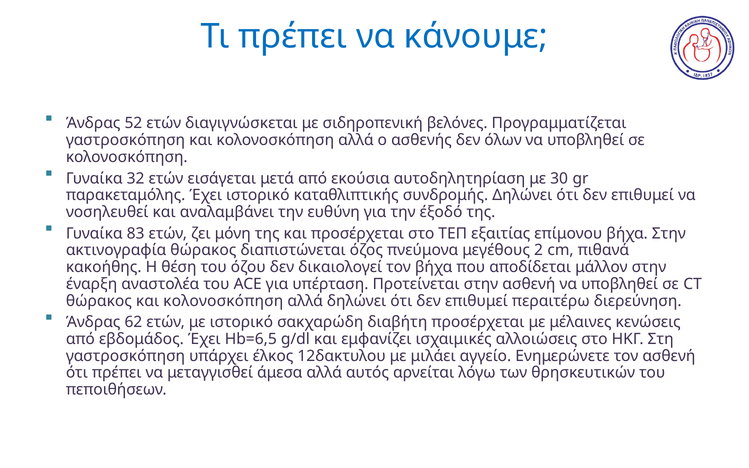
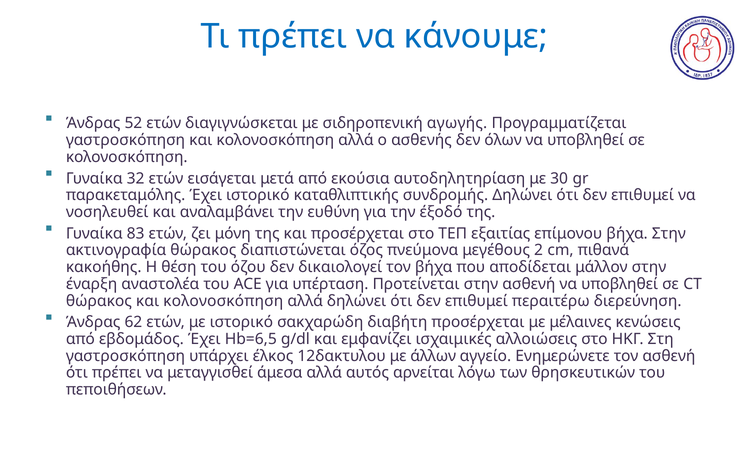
βελόνες: βελόνες -> αγωγής
μιλάει: μιλάει -> άλλων
